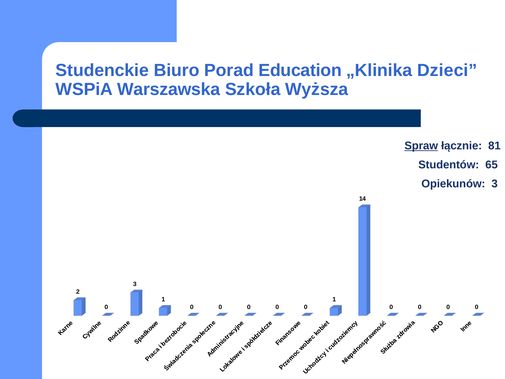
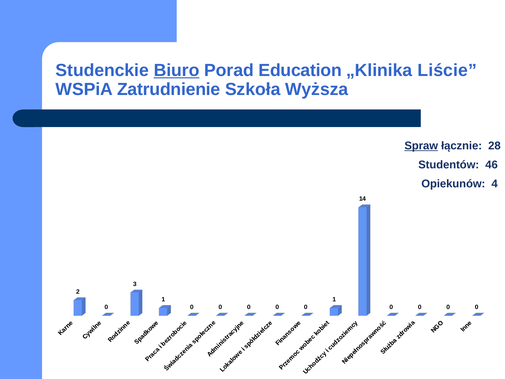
Biuro underline: none -> present
Dzieci: Dzieci -> Liście
Warszawska: Warszawska -> Zatrudnienie
81: 81 -> 28
65: 65 -> 46
Opiekunów 3: 3 -> 4
